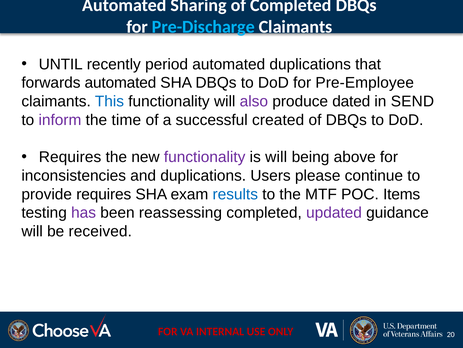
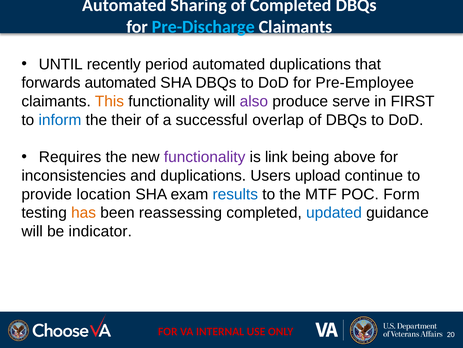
This colour: blue -> orange
dated: dated -> serve
SEND: SEND -> FIRST
inform colour: purple -> blue
time: time -> their
created: created -> overlap
is will: will -> link
please: please -> upload
provide requires: requires -> location
Items: Items -> Form
has colour: purple -> orange
updated colour: purple -> blue
received: received -> indicator
